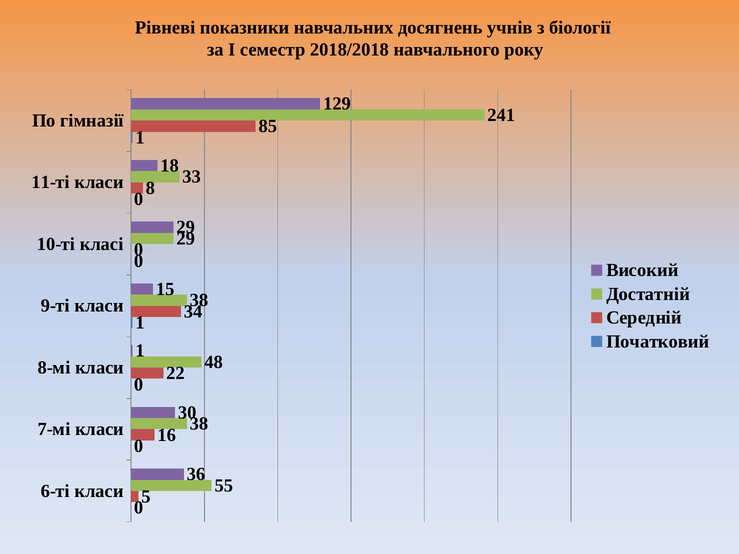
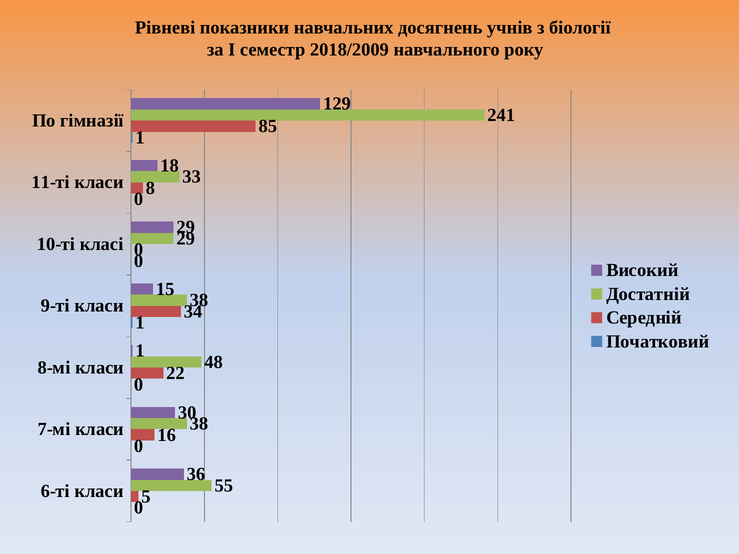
2018/2018: 2018/2018 -> 2018/2009
